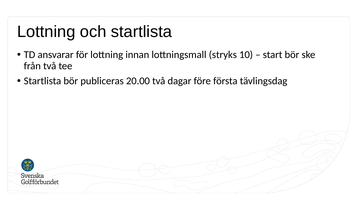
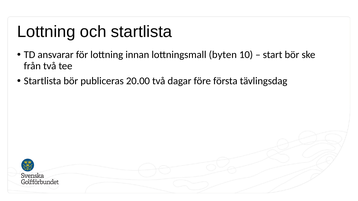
stryks: stryks -> byten
